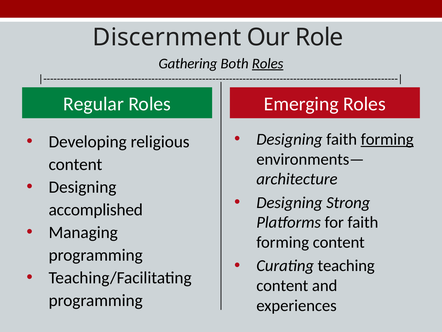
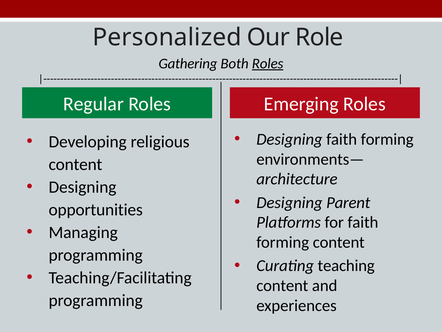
Discernment: Discernment -> Personalized
forming at (387, 139) underline: present -> none
Strong: Strong -> Parent
accomplished: accomplished -> opportunities
